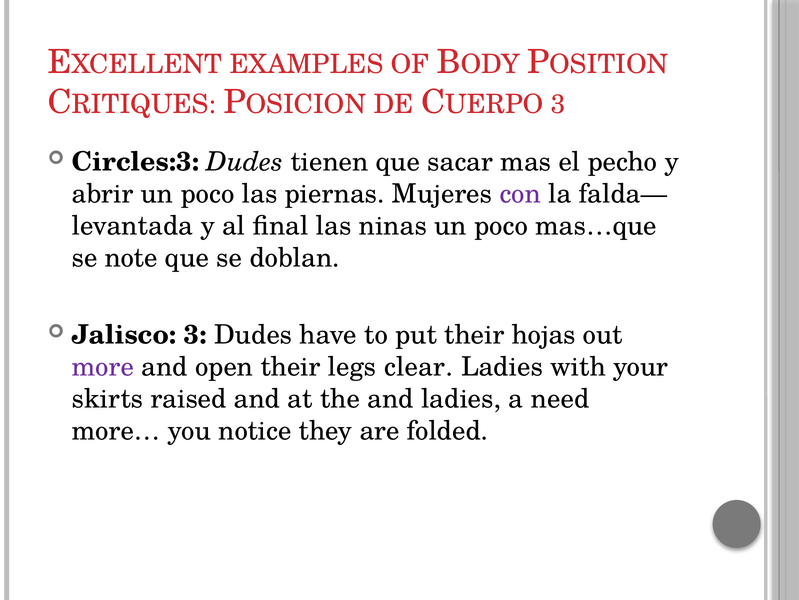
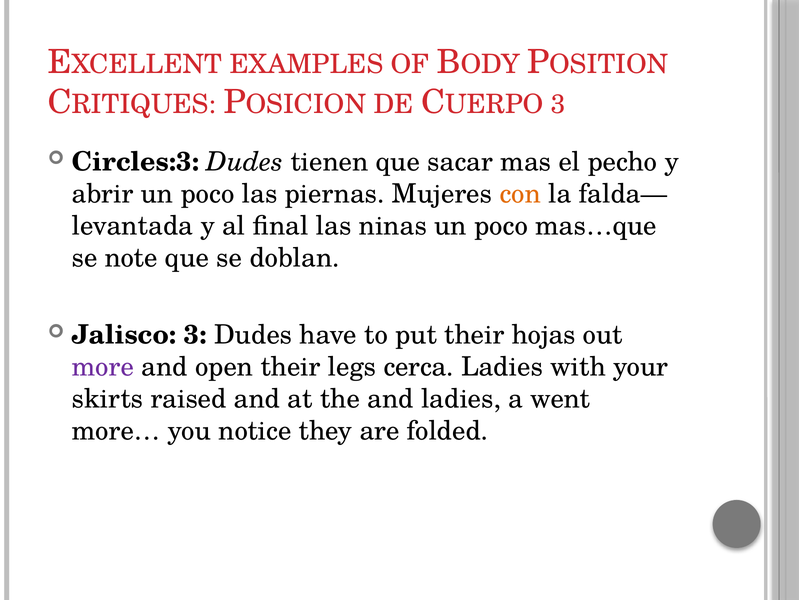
con colour: purple -> orange
clear: clear -> cerca
need: need -> went
